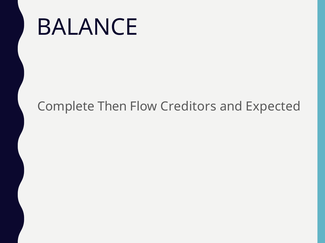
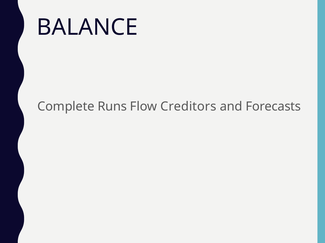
Then: Then -> Runs
Expected: Expected -> Forecasts
